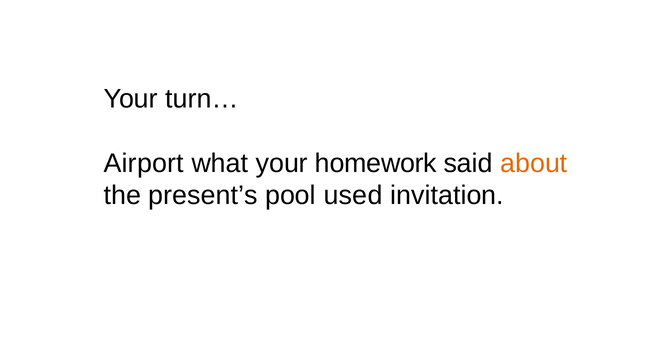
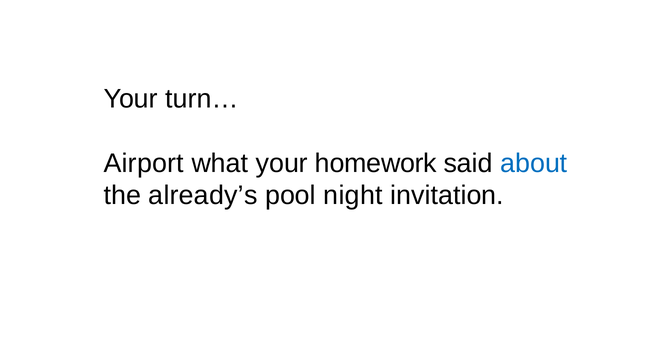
about colour: orange -> blue
present’s: present’s -> already’s
used: used -> night
